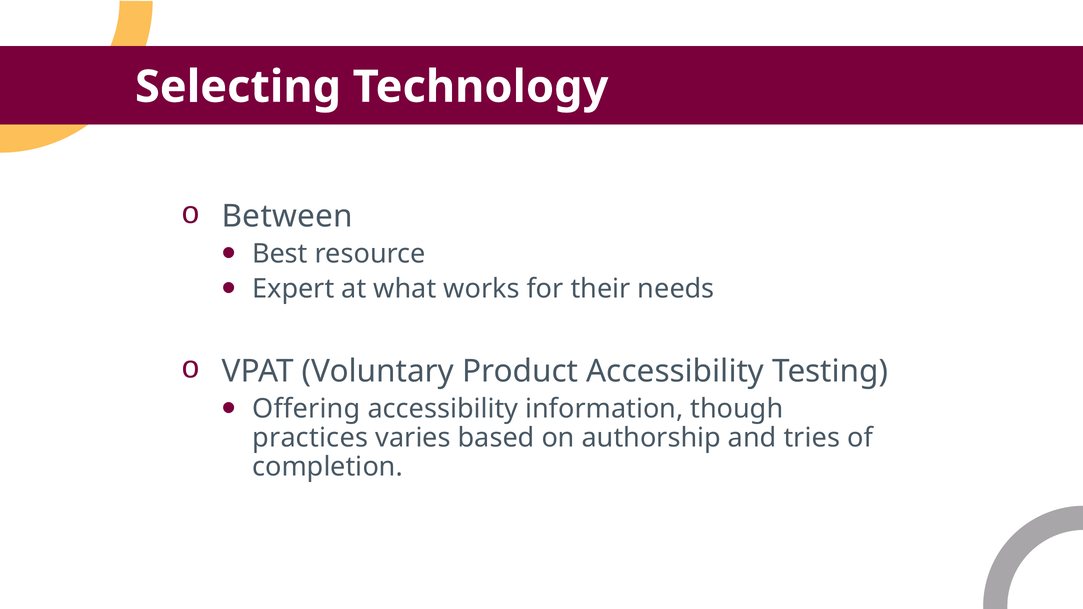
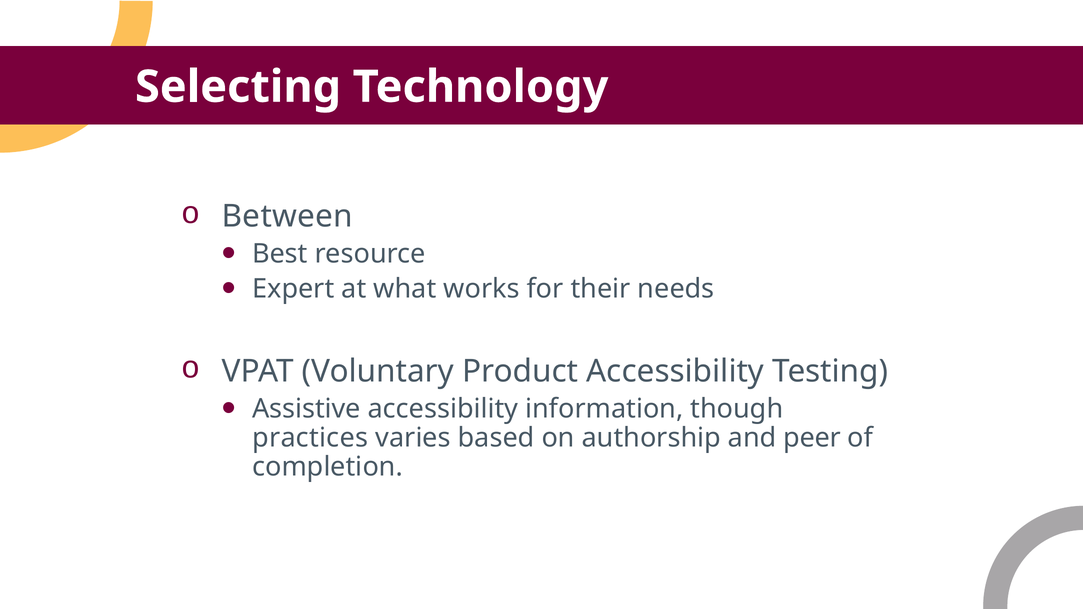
Offering: Offering -> Assistive
tries: tries -> peer
